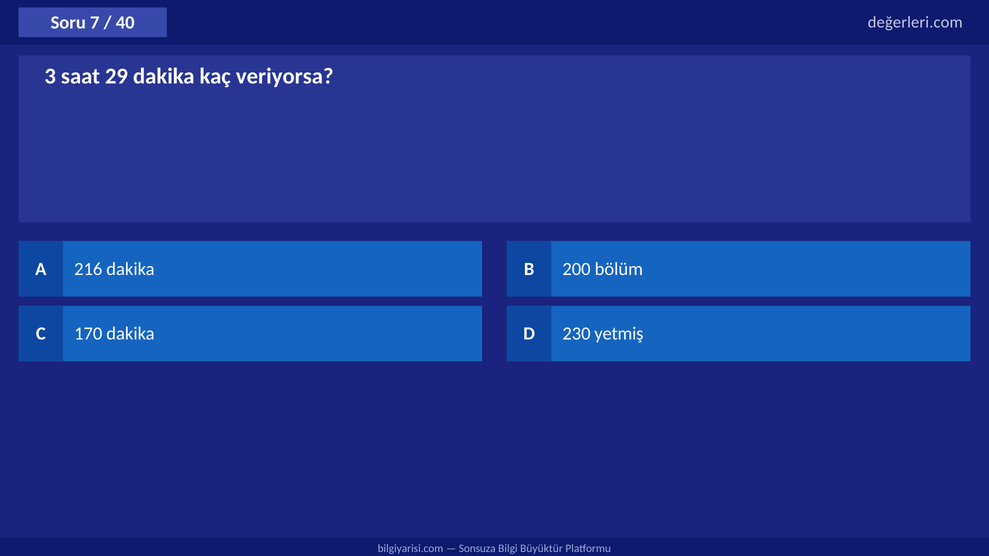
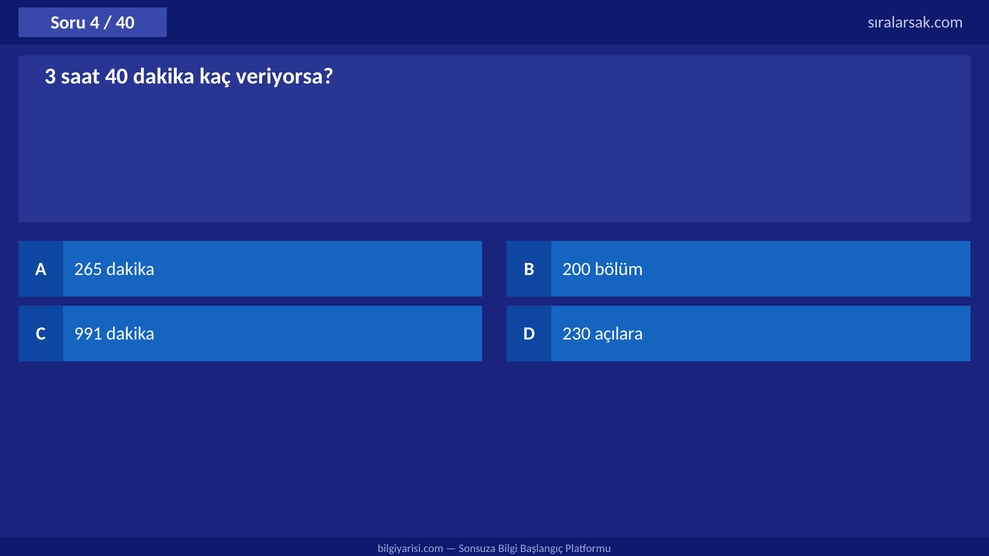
7: 7 -> 4
değerleri.com: değerleri.com -> sıralarsak.com
saat 29: 29 -> 40
216: 216 -> 265
170: 170 -> 991
yetmiş: yetmiş -> açılara
Büyüktür: Büyüktür -> Başlangıç
